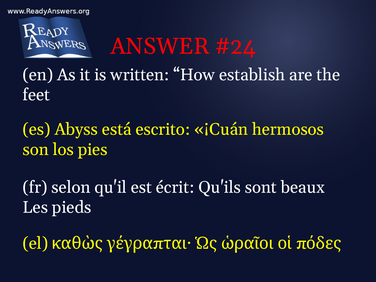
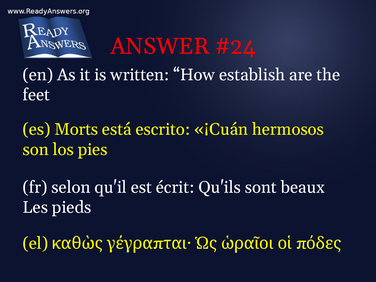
Abyss: Abyss -> Morts
